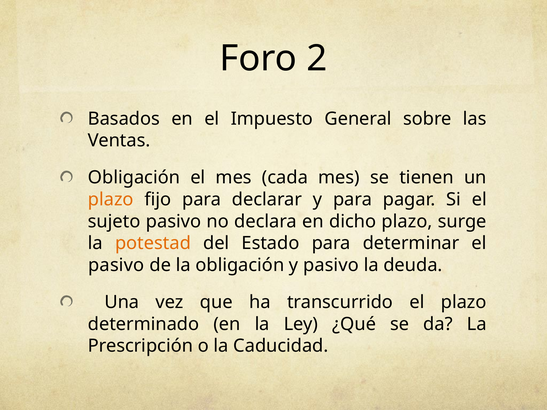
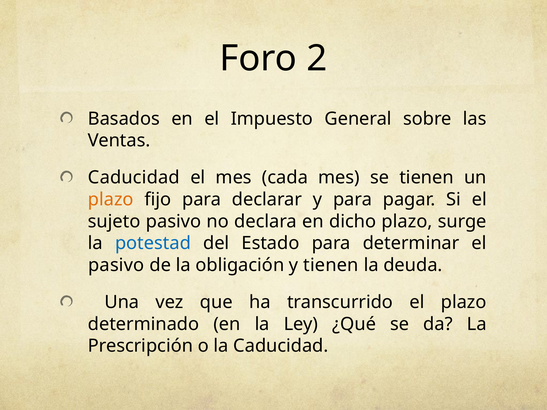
Obligación at (134, 178): Obligación -> Caducidad
potestad colour: orange -> blue
y pasivo: pasivo -> tienen
